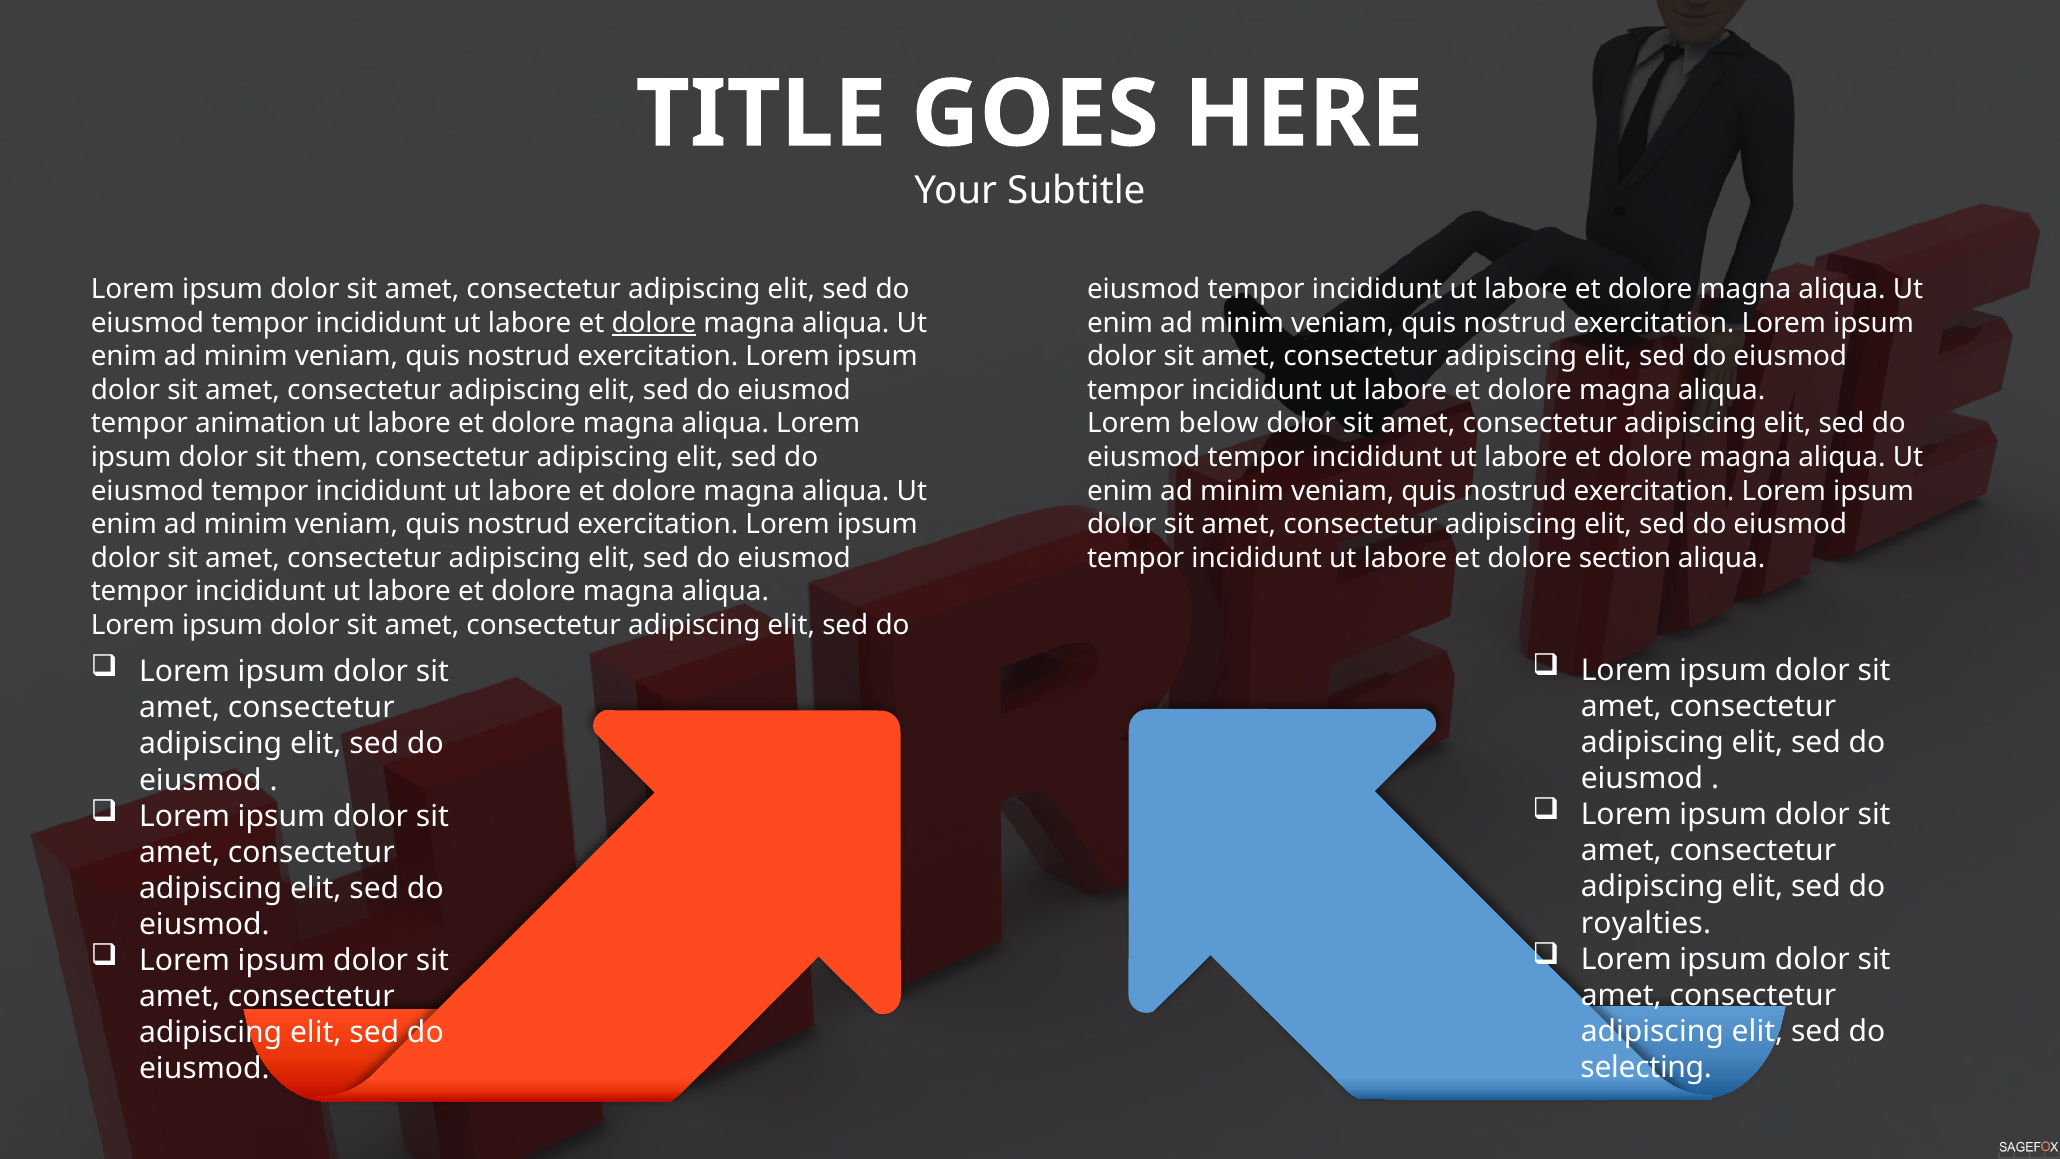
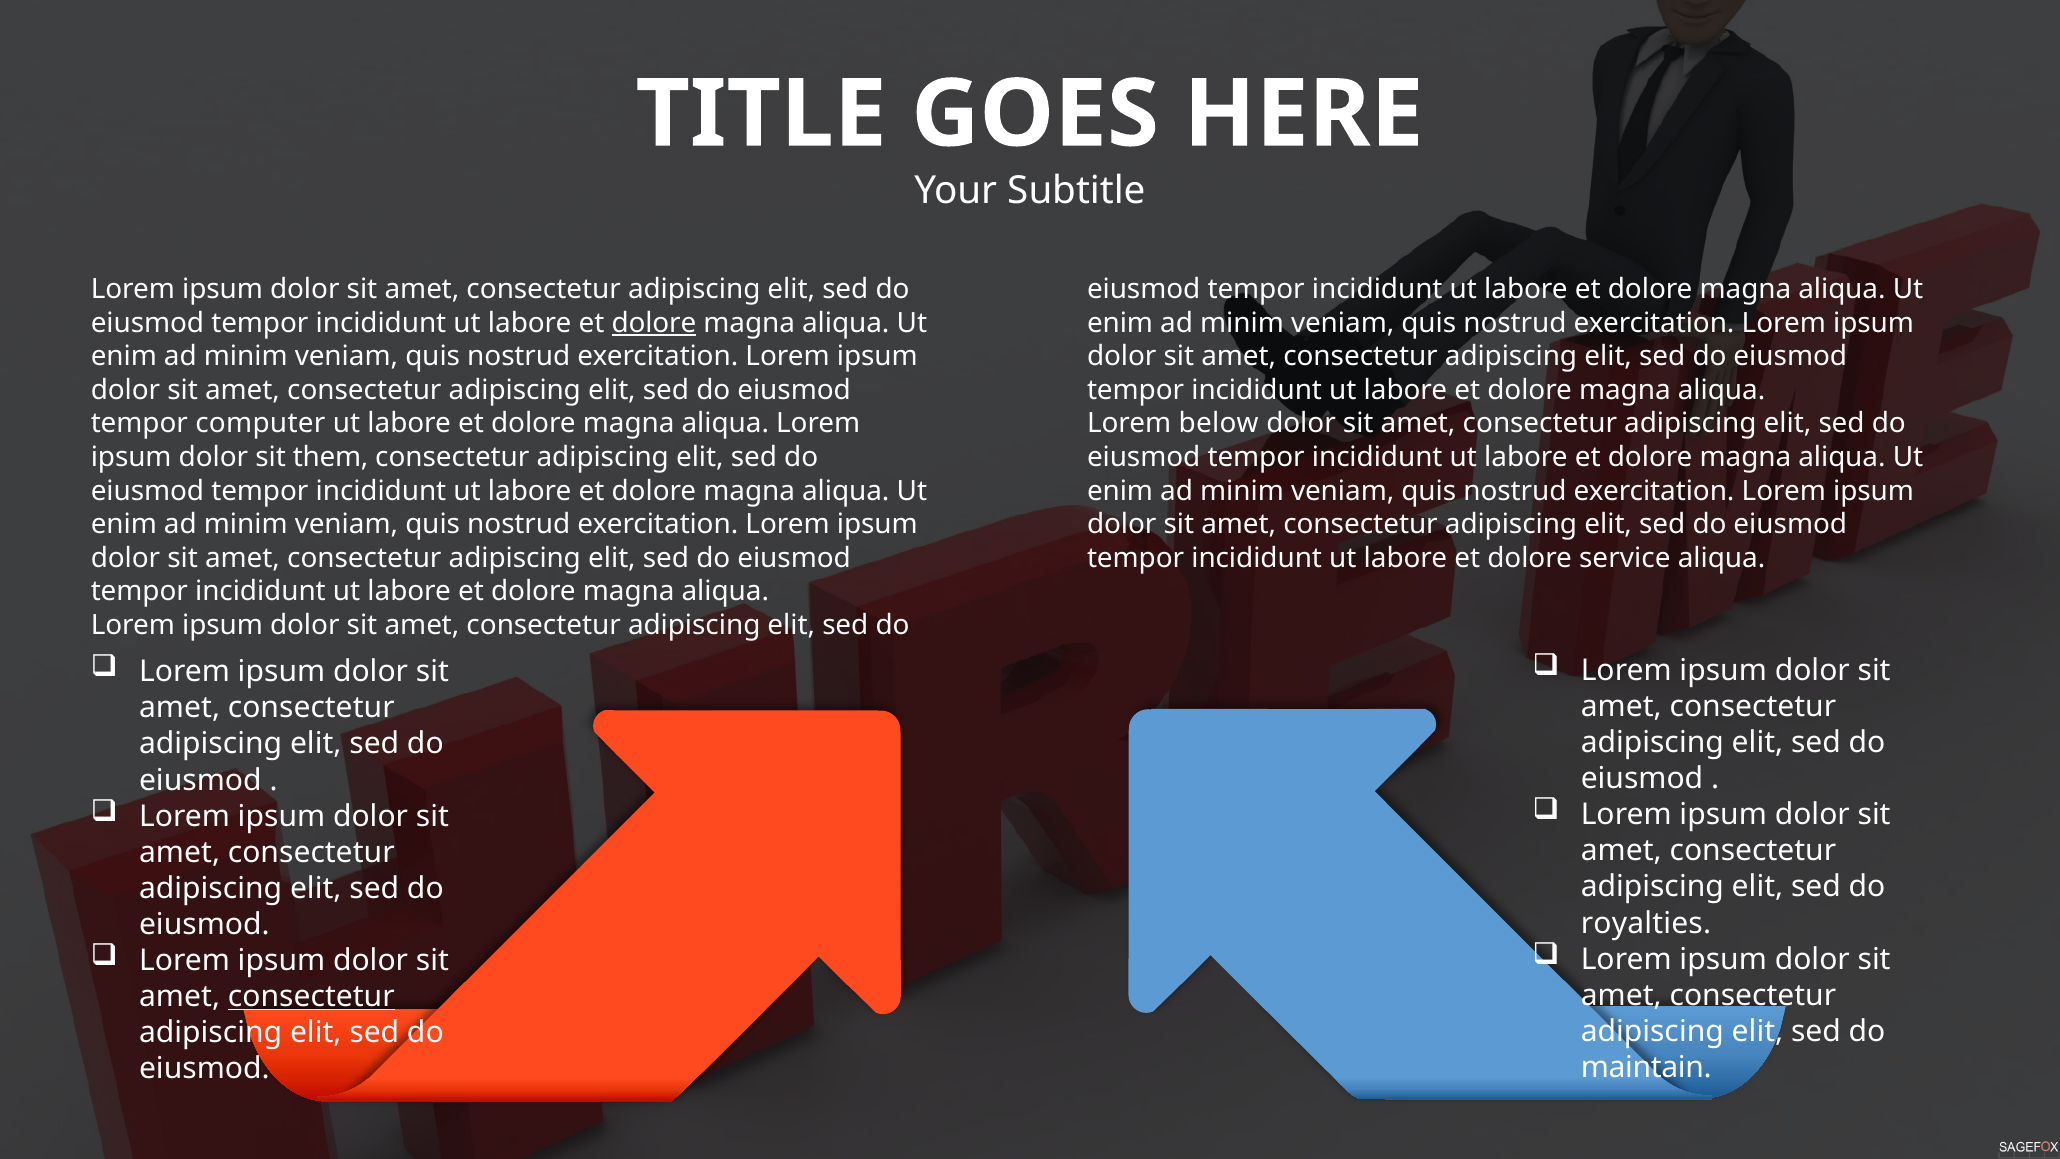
animation: animation -> computer
section: section -> service
consectetur at (311, 996) underline: none -> present
selecting: selecting -> maintain
